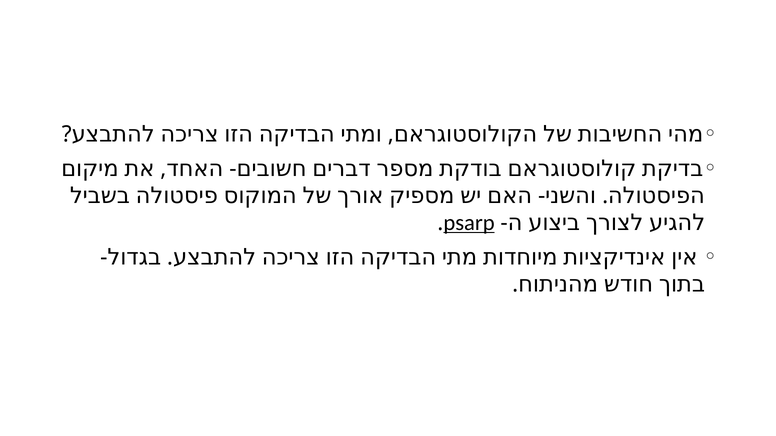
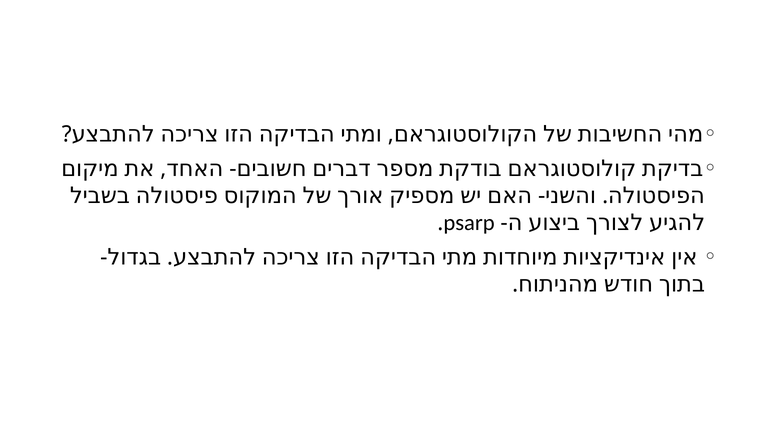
psarp underline: present -> none
